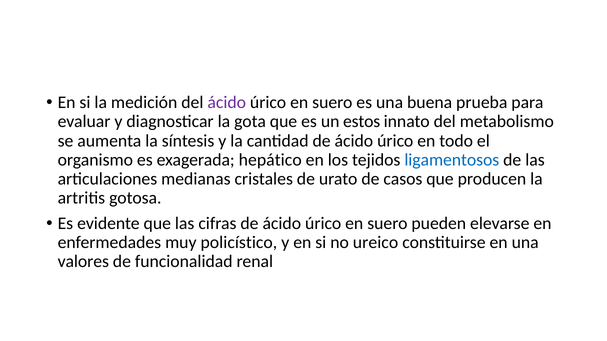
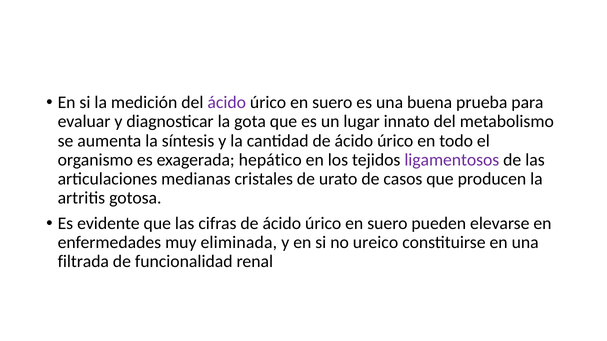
estos: estos -> lugar
ligamentosos colour: blue -> purple
policístico: policístico -> eliminada
valores: valores -> filtrada
